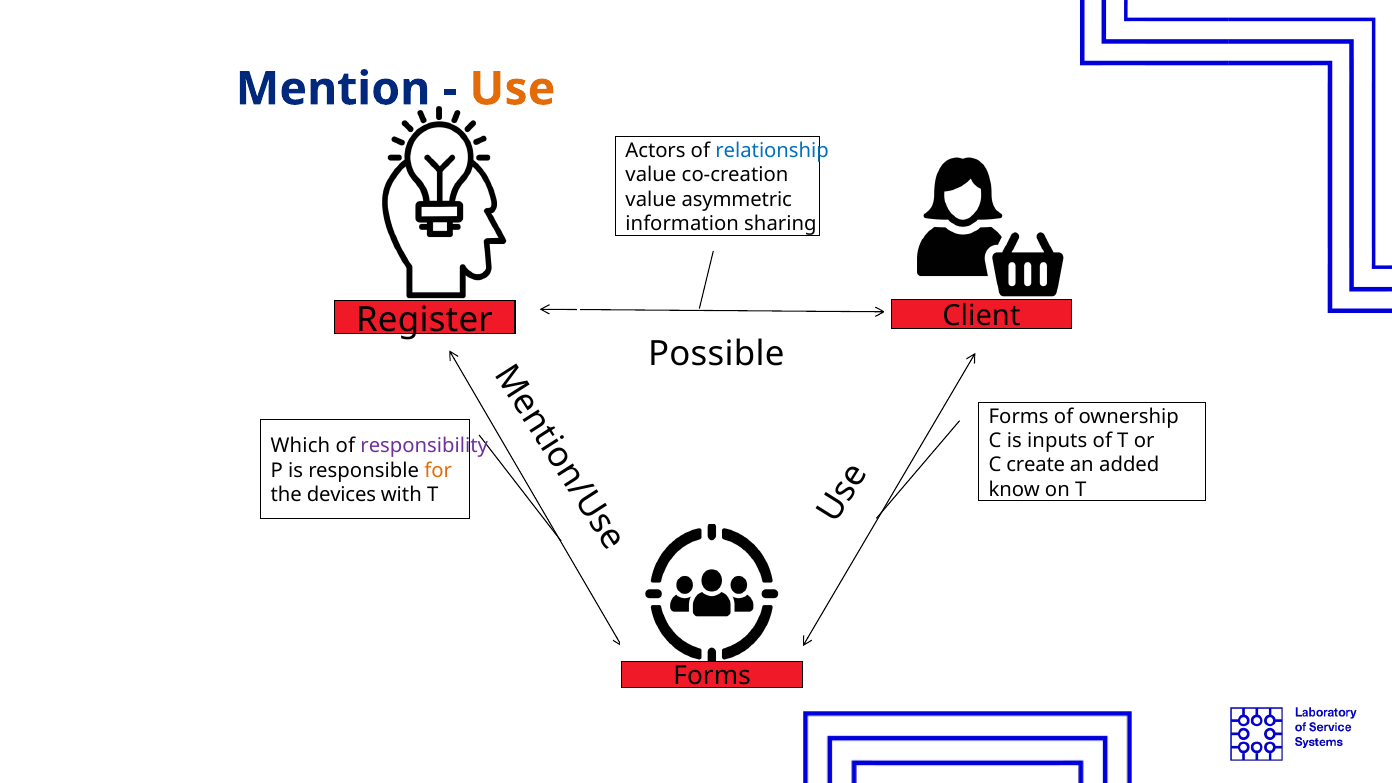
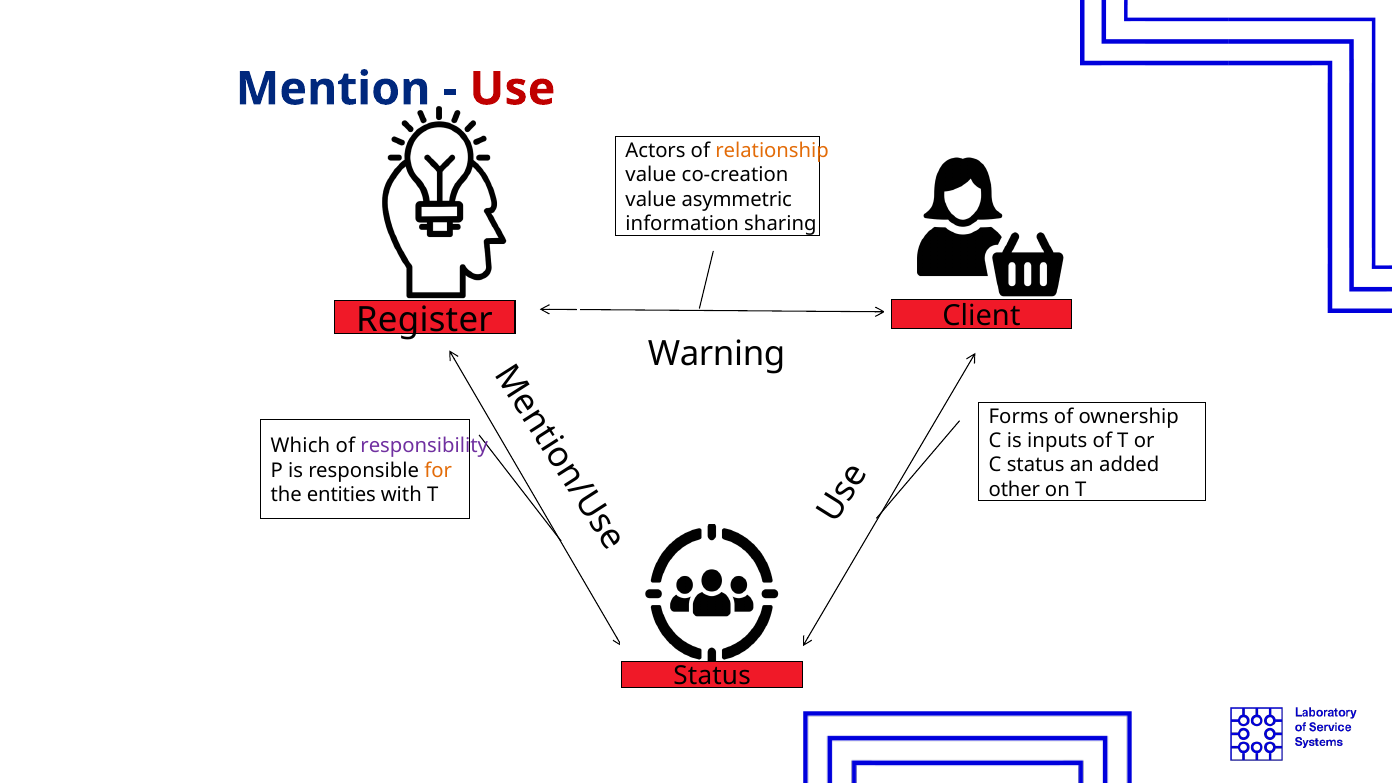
Use colour: orange -> red
relationship colour: blue -> orange
Possible: Possible -> Warning
C create: create -> status
know: know -> other
devices: devices -> entities
Forms at (712, 676): Forms -> Status
